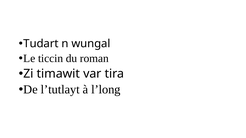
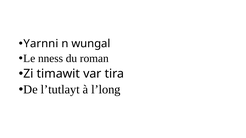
Tudart: Tudart -> Yarnni
ticcin: ticcin -> nness
